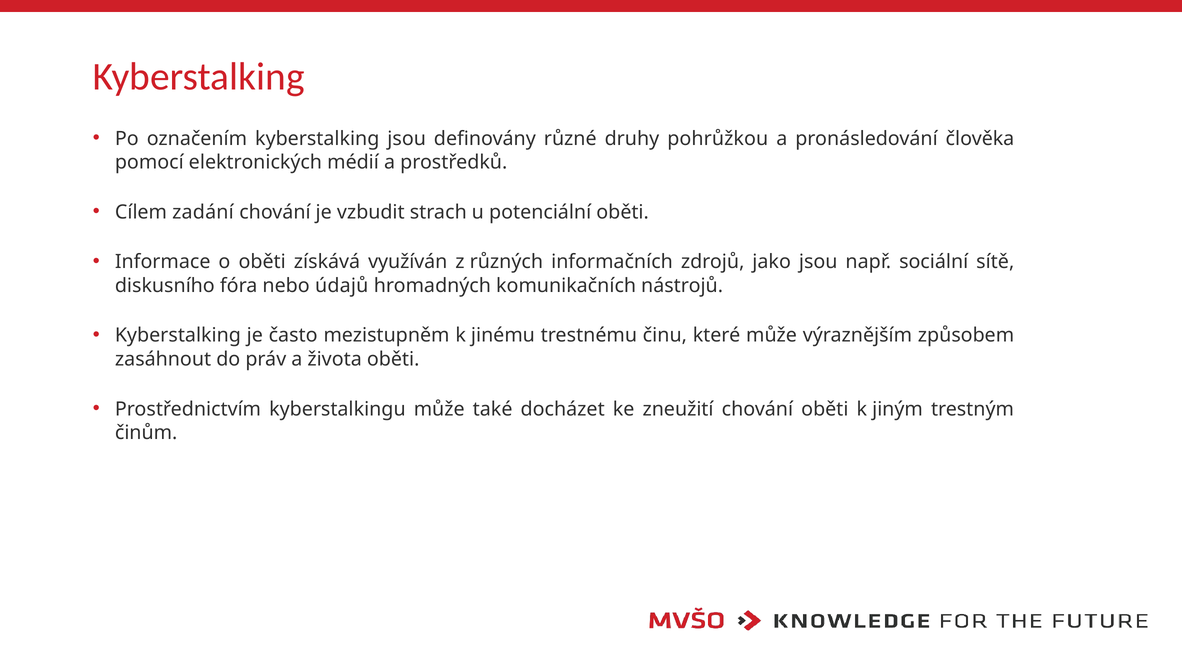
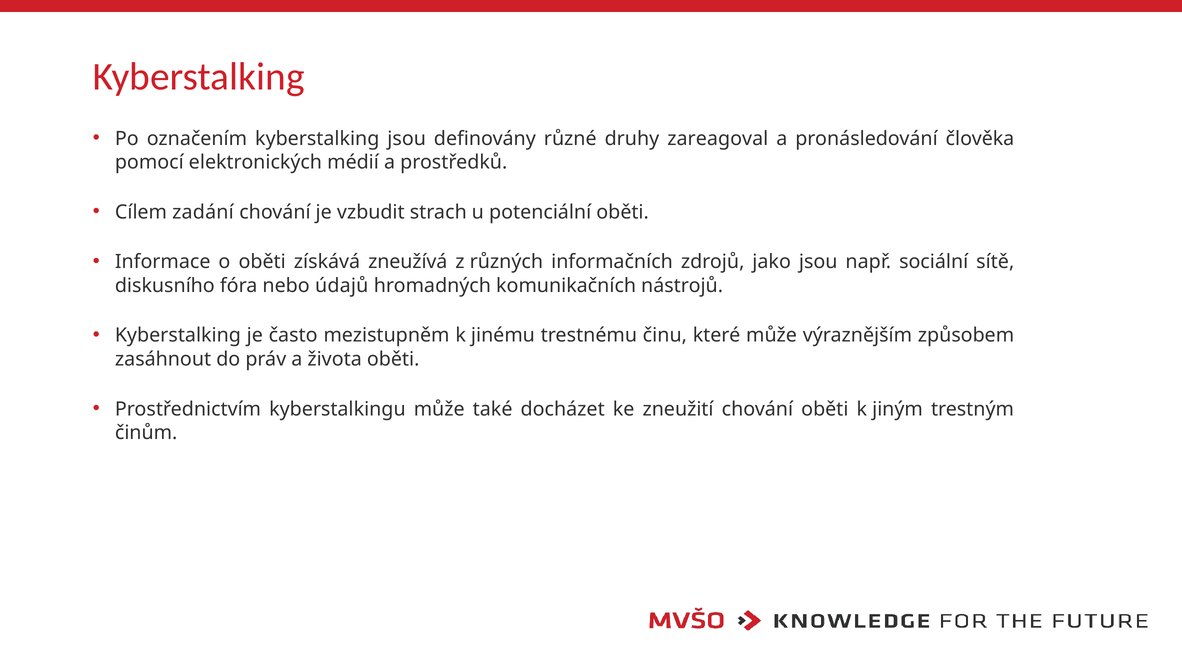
pohrůžkou: pohrůžkou -> zareagoval
využíván: využíván -> zneužívá
